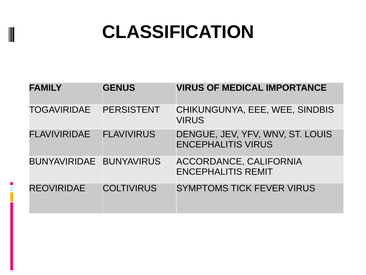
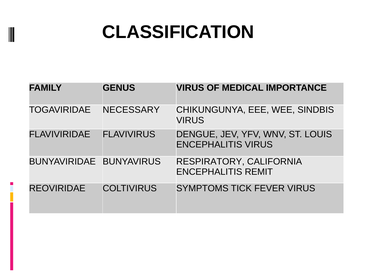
PERSISTENT: PERSISTENT -> NECESSARY
ACCORDANCE: ACCORDANCE -> RESPIRATORY
